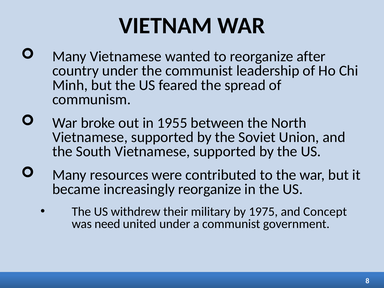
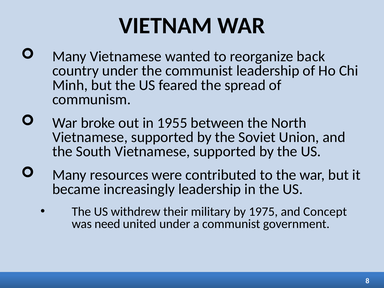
after: after -> back
increasingly reorganize: reorganize -> leadership
